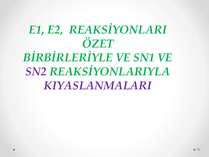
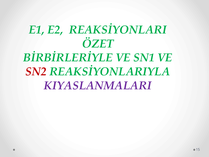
SN2 colour: purple -> red
